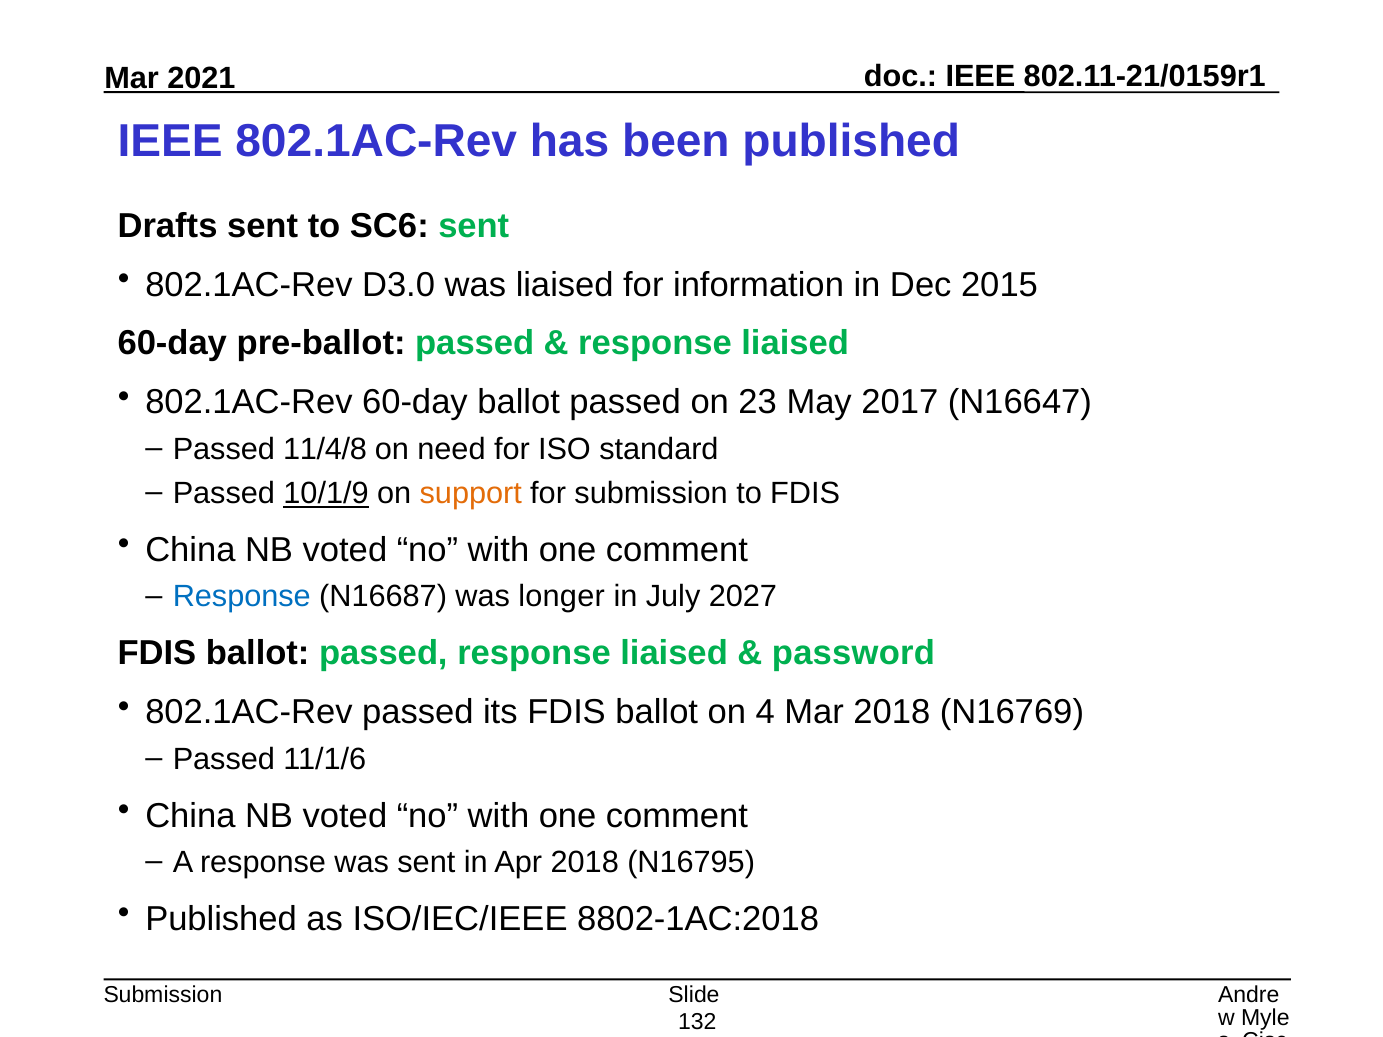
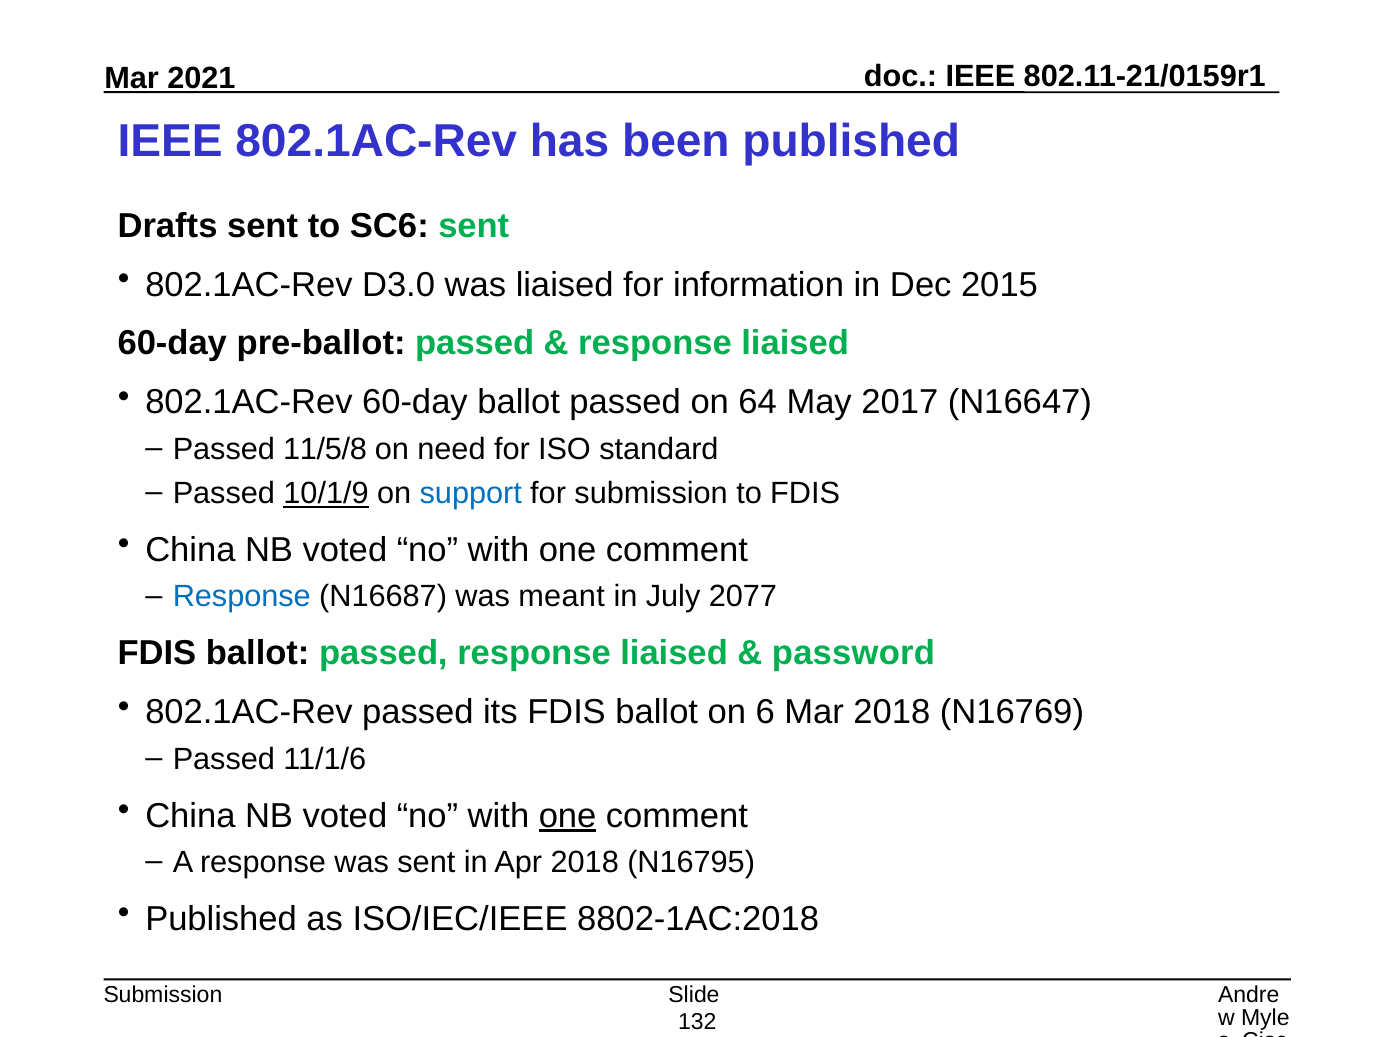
23: 23 -> 64
11/4/8: 11/4/8 -> 11/5/8
support colour: orange -> blue
longer: longer -> meant
2027: 2027 -> 2077
4: 4 -> 6
one at (568, 816) underline: none -> present
